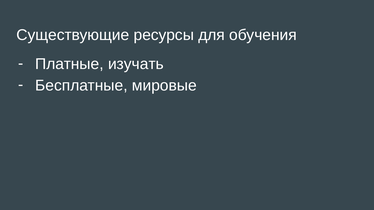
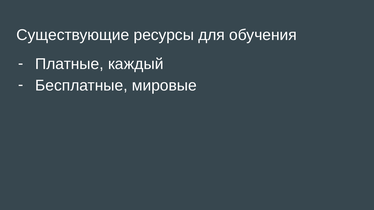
изучать: изучать -> каждый
